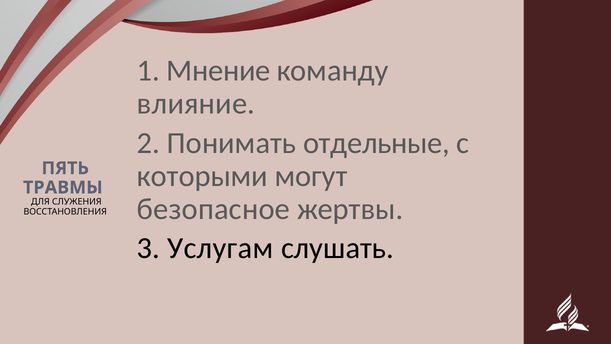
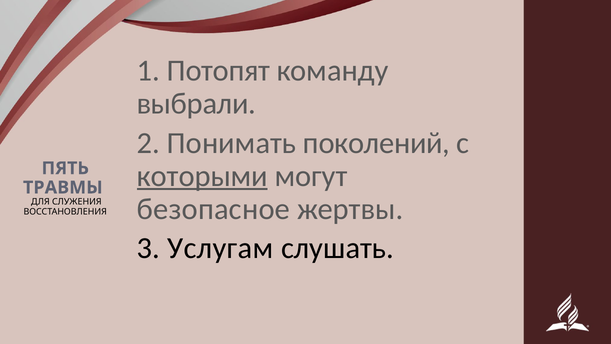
Мнение: Мнение -> Потопят
влияние: влияние -> выбрали
отдельные: отдельные -> поколений
которыми underline: none -> present
